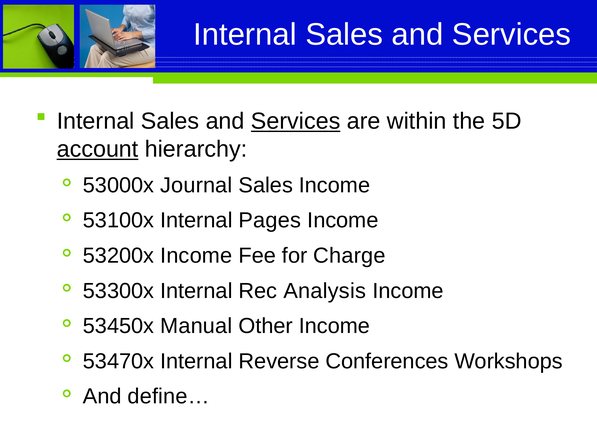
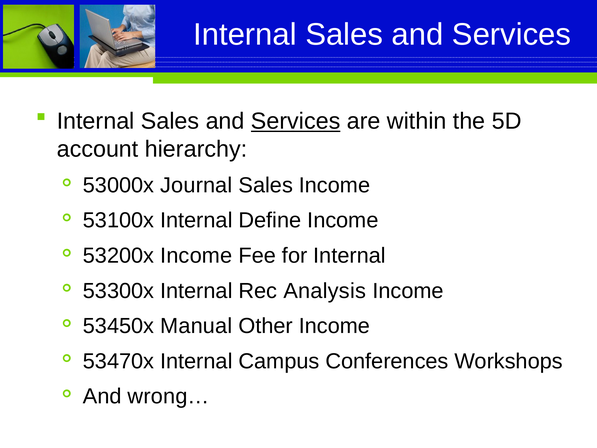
account underline: present -> none
Pages: Pages -> Define
for Charge: Charge -> Internal
Reverse: Reverse -> Campus
define…: define… -> wrong…
